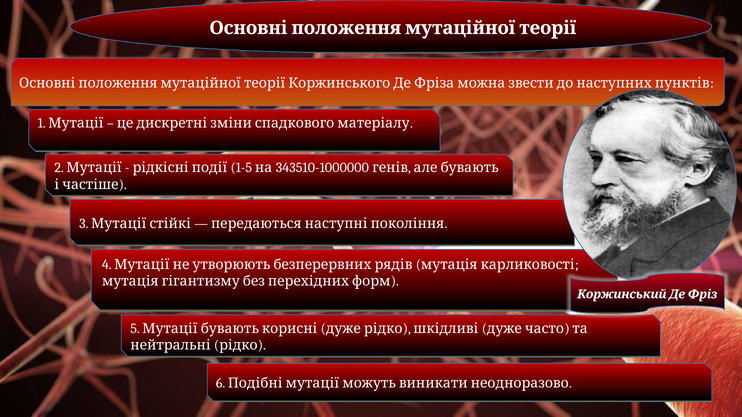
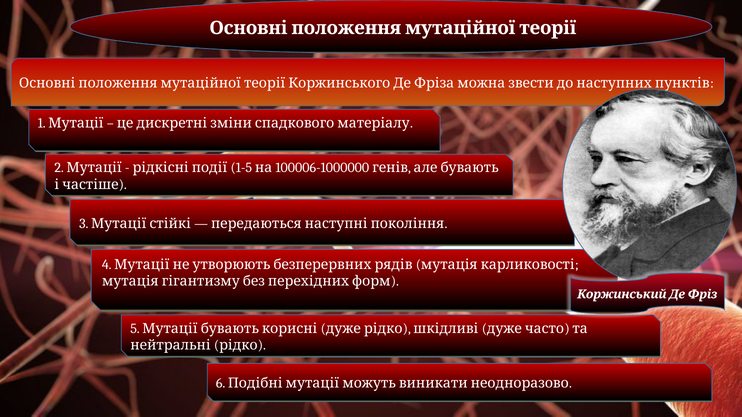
343510-1000000: 343510-1000000 -> 100006-1000000
